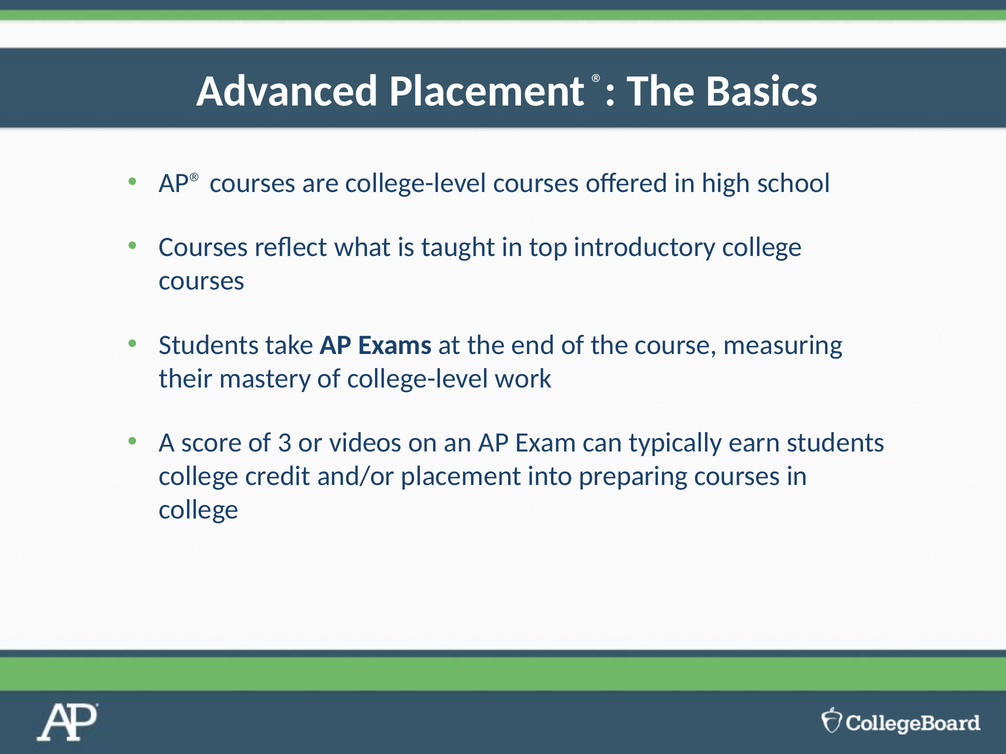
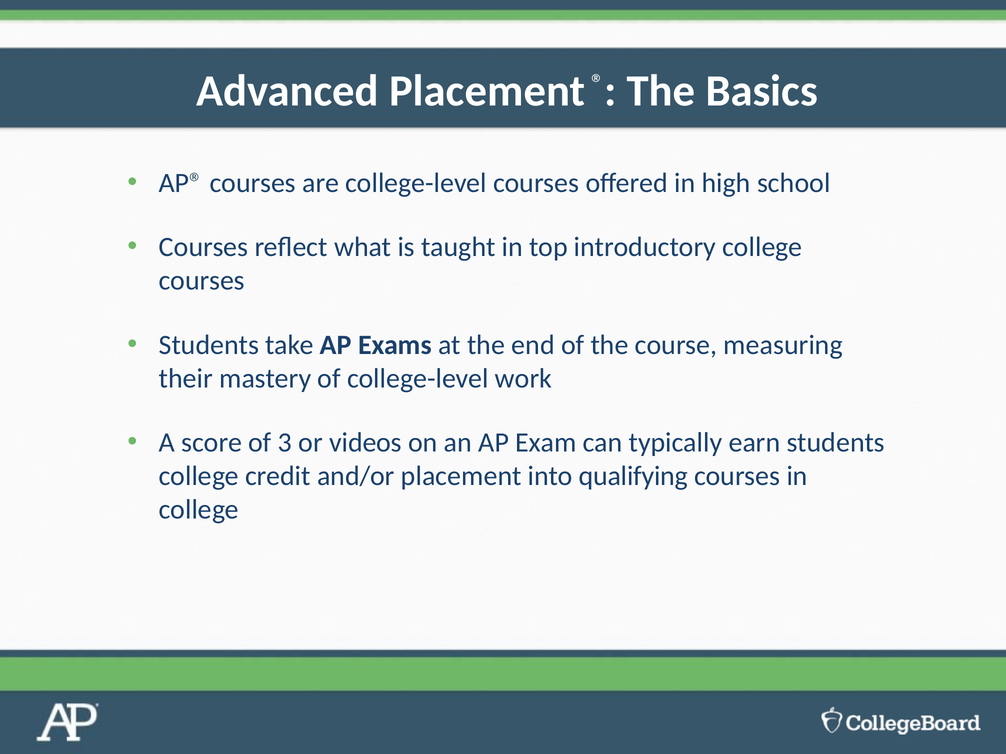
preparing: preparing -> qualifying
